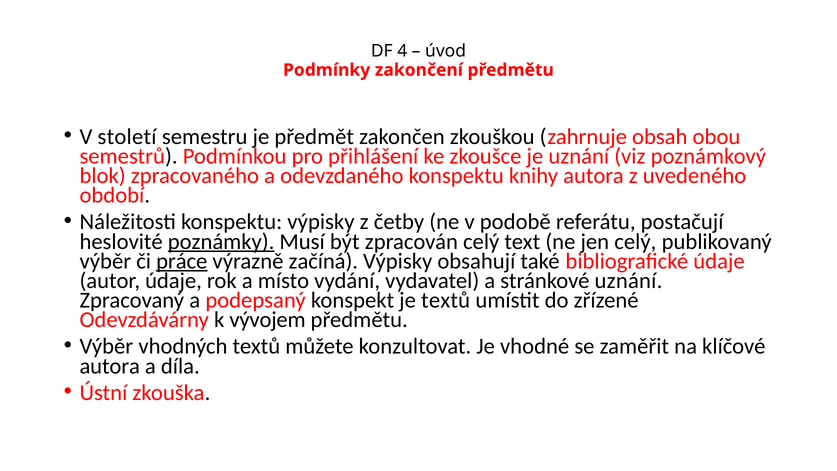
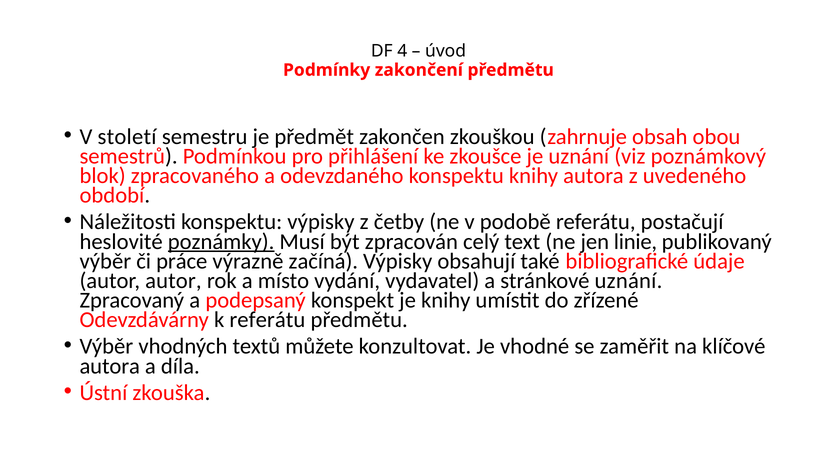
jen celý: celý -> linie
práce underline: present -> none
autor údaje: údaje -> autor
je textů: textů -> knihy
k vývojem: vývojem -> referátu
